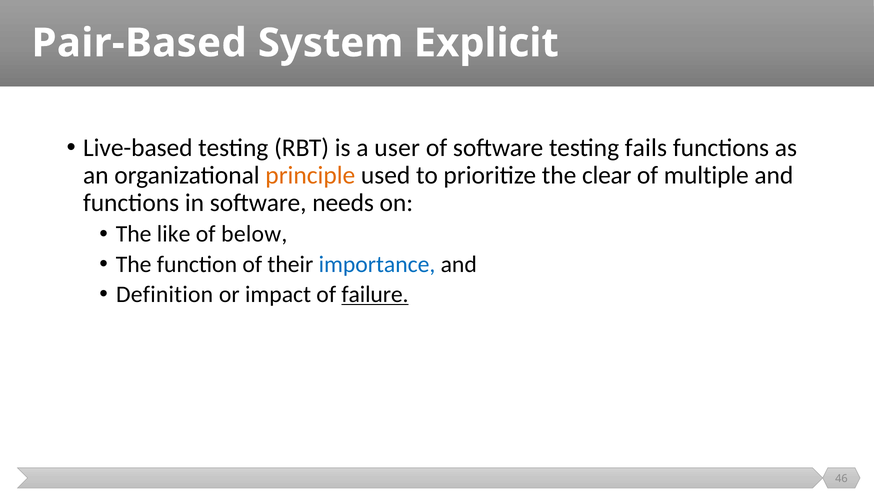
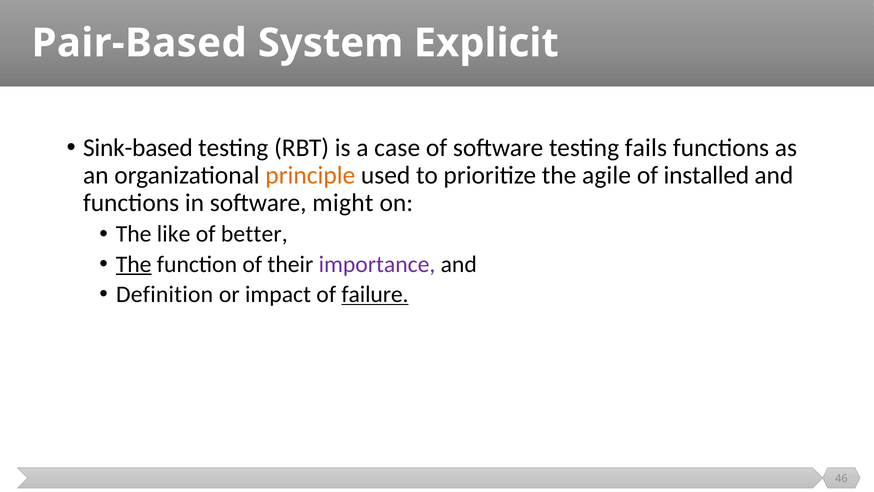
Live-based: Live-based -> Sink-based
user: user -> case
clear: clear -> agile
multiple: multiple -> installed
needs: needs -> might
below: below -> better
The at (134, 264) underline: none -> present
importance colour: blue -> purple
